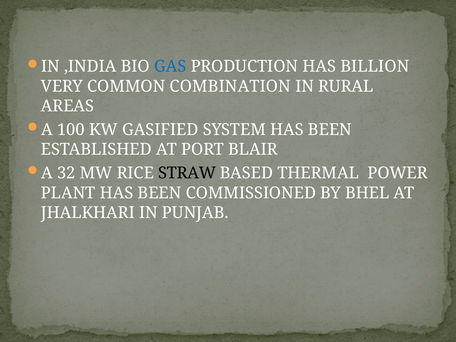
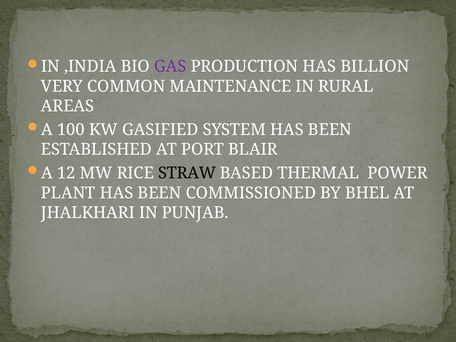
GAS colour: blue -> purple
COMBINATION: COMBINATION -> MAINTENANCE
32: 32 -> 12
